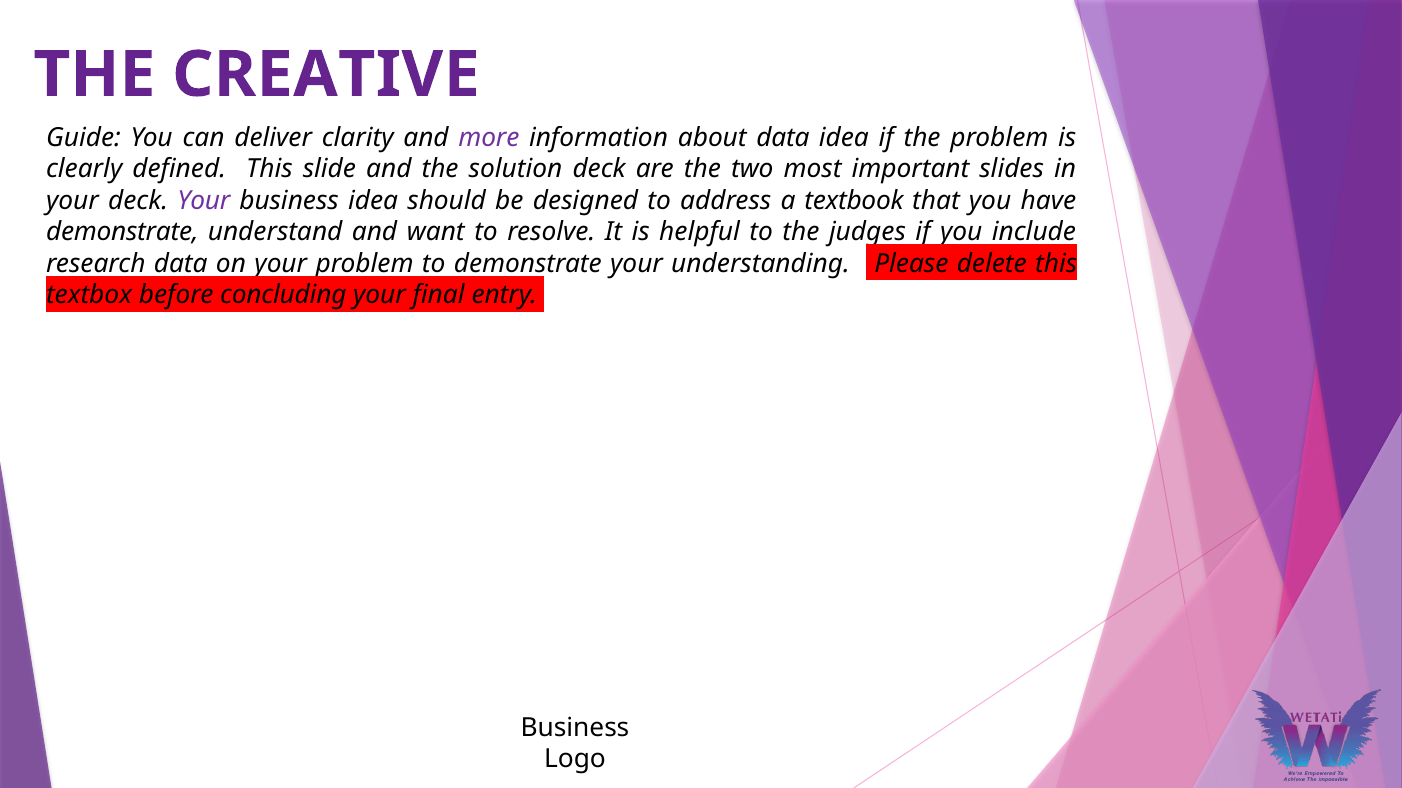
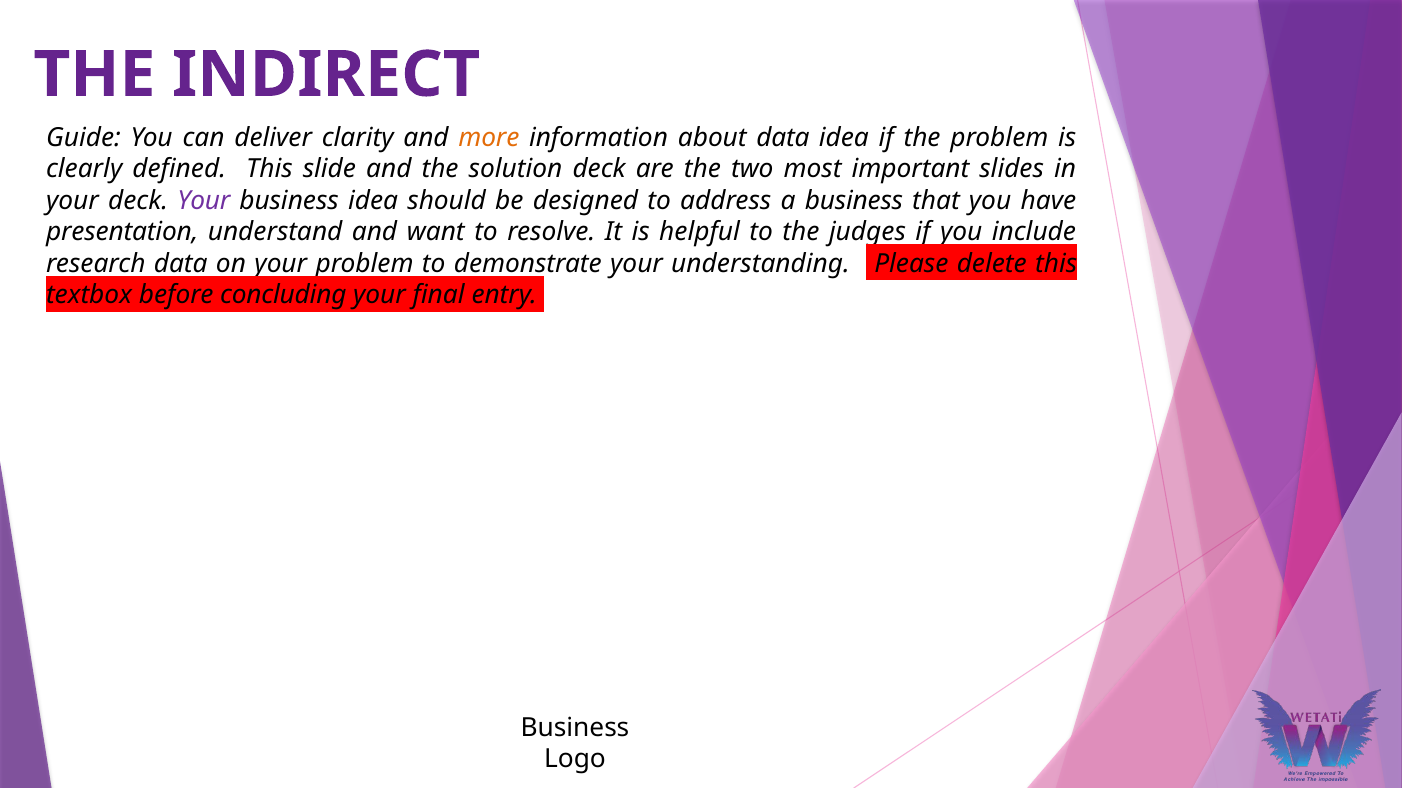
CREATIVE: CREATIVE -> INDIRECT
more colour: purple -> orange
a textbook: textbook -> business
demonstrate at (122, 232): demonstrate -> presentation
